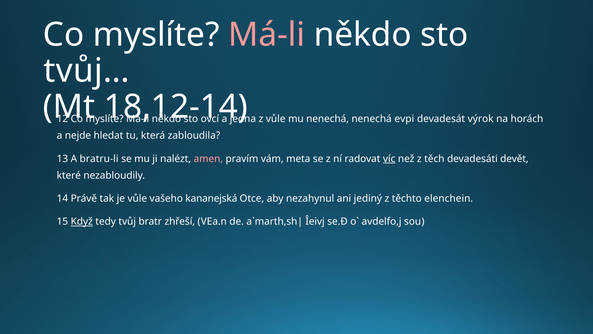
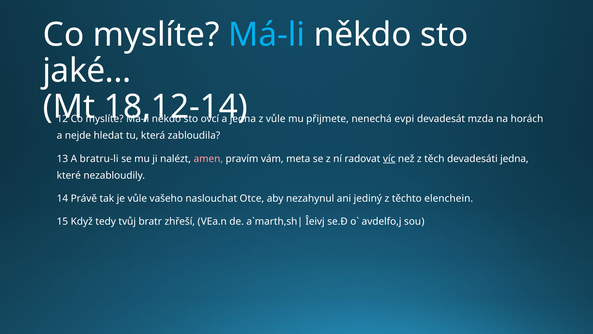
Má-li at (267, 35) colour: pink -> light blue
tvůj…: tvůj… -> jaké…
mu nenechá: nenechá -> přijmete
výrok: výrok -> mzda
devadesáti devět: devět -> jedna
kananejská: kananejská -> naslouchat
Když underline: present -> none
